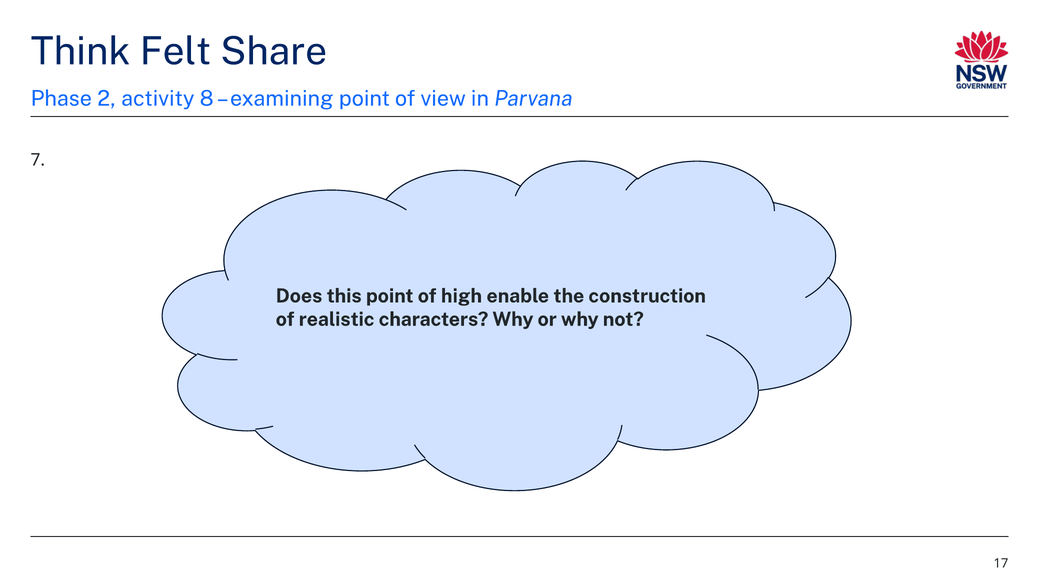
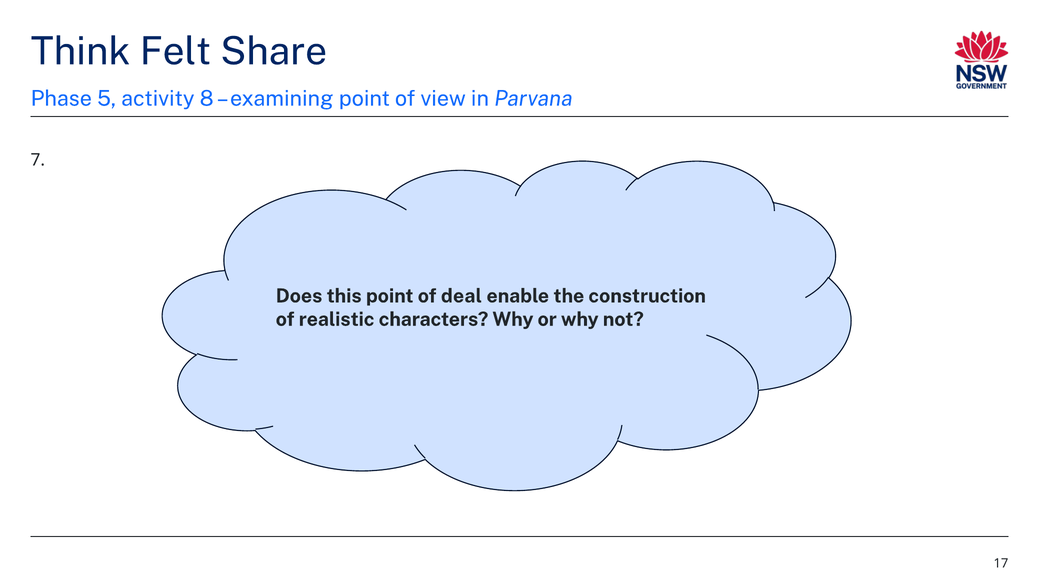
2: 2 -> 5
high: high -> deal
